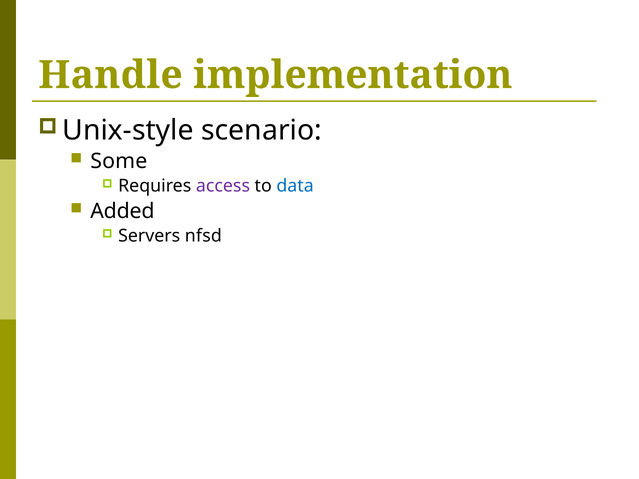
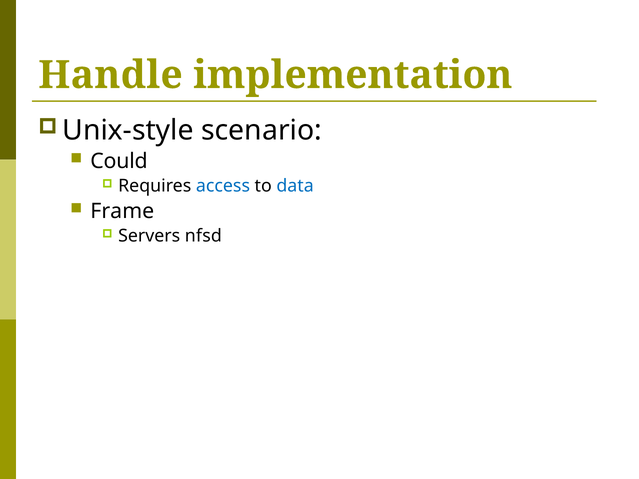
Some: Some -> Could
access colour: purple -> blue
Added: Added -> Frame
